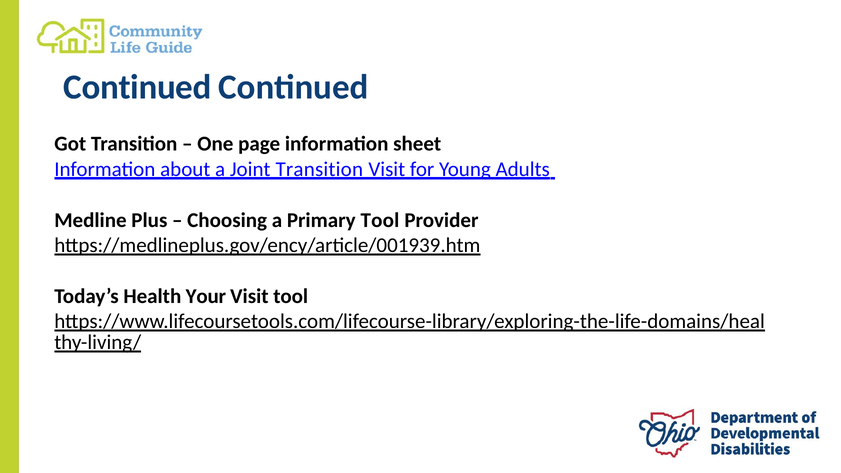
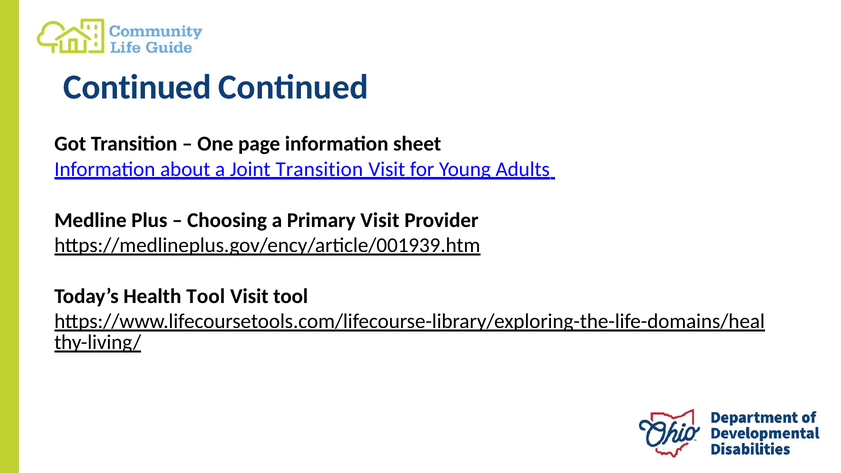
Primary Tool: Tool -> Visit
Health Your: Your -> Tool
